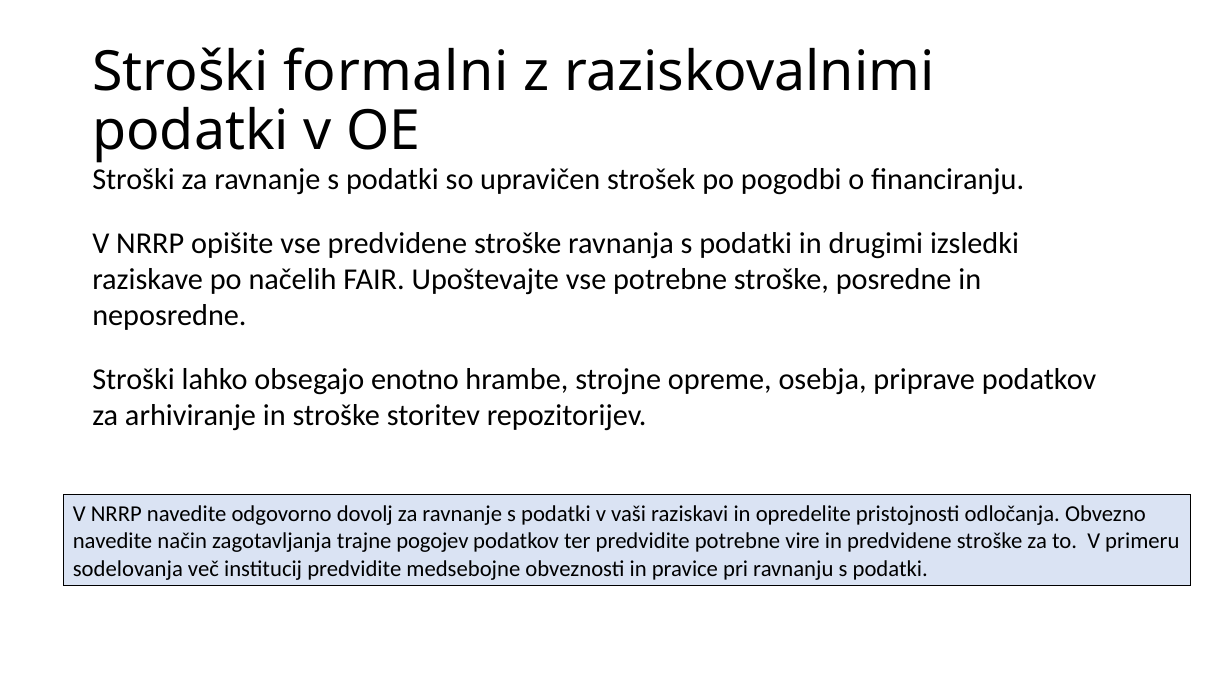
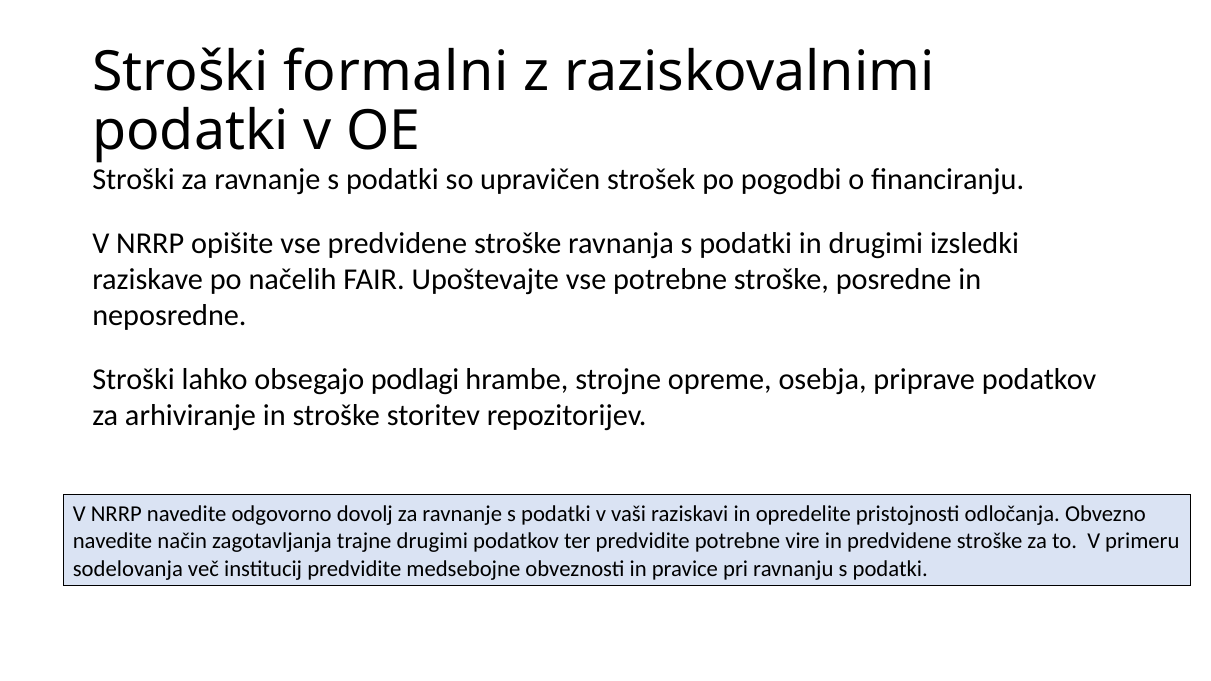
enotno: enotno -> podlagi
trajne pogojev: pogojev -> drugimi
